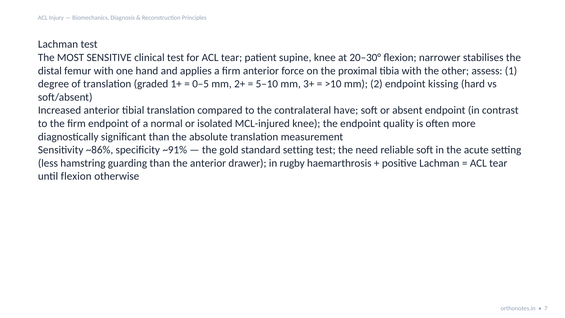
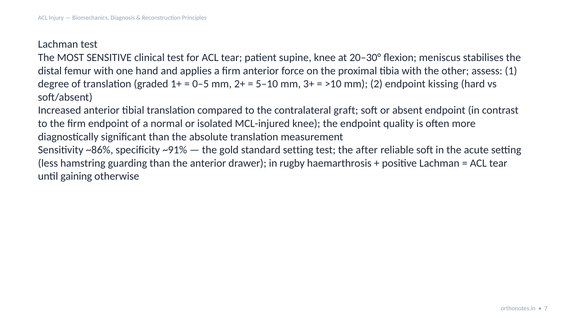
narrower: narrower -> meniscus
have: have -> graft
need: need -> after
until flexion: flexion -> gaining
